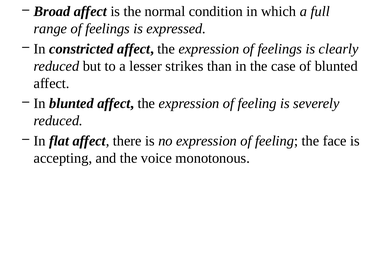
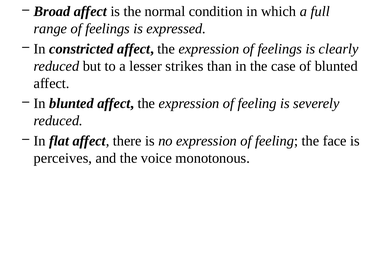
accepting: accepting -> perceives
